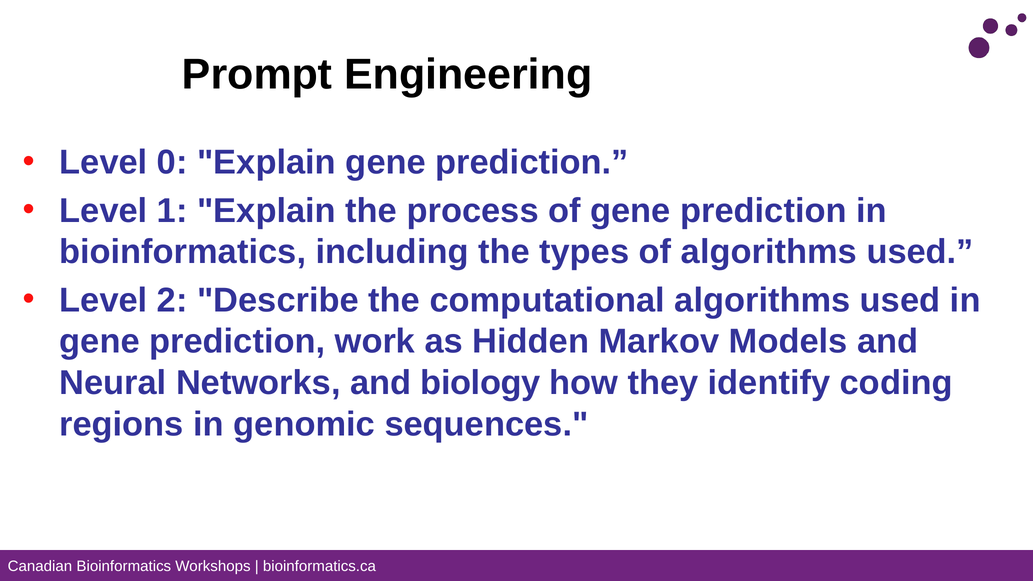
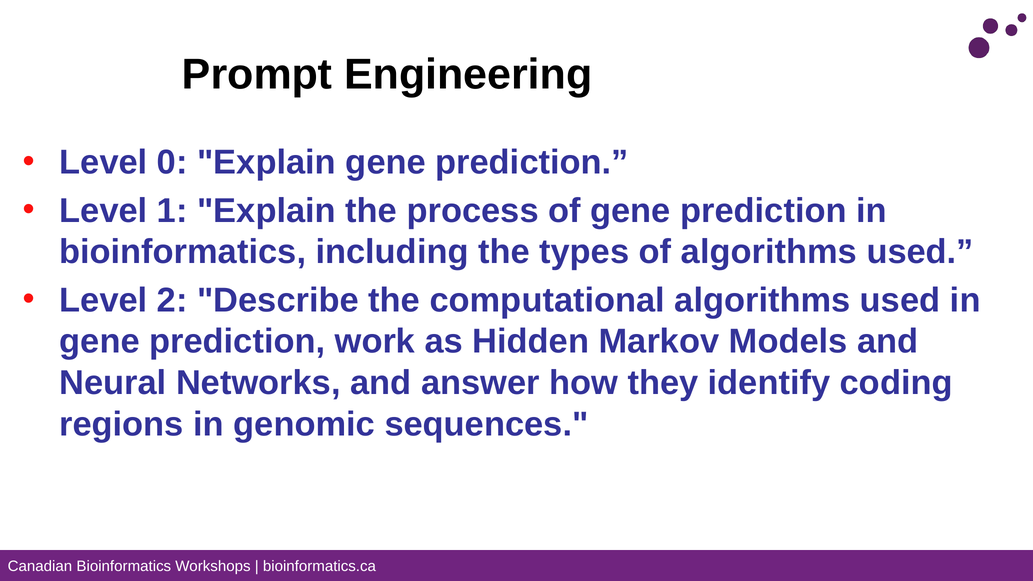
biology: biology -> answer
